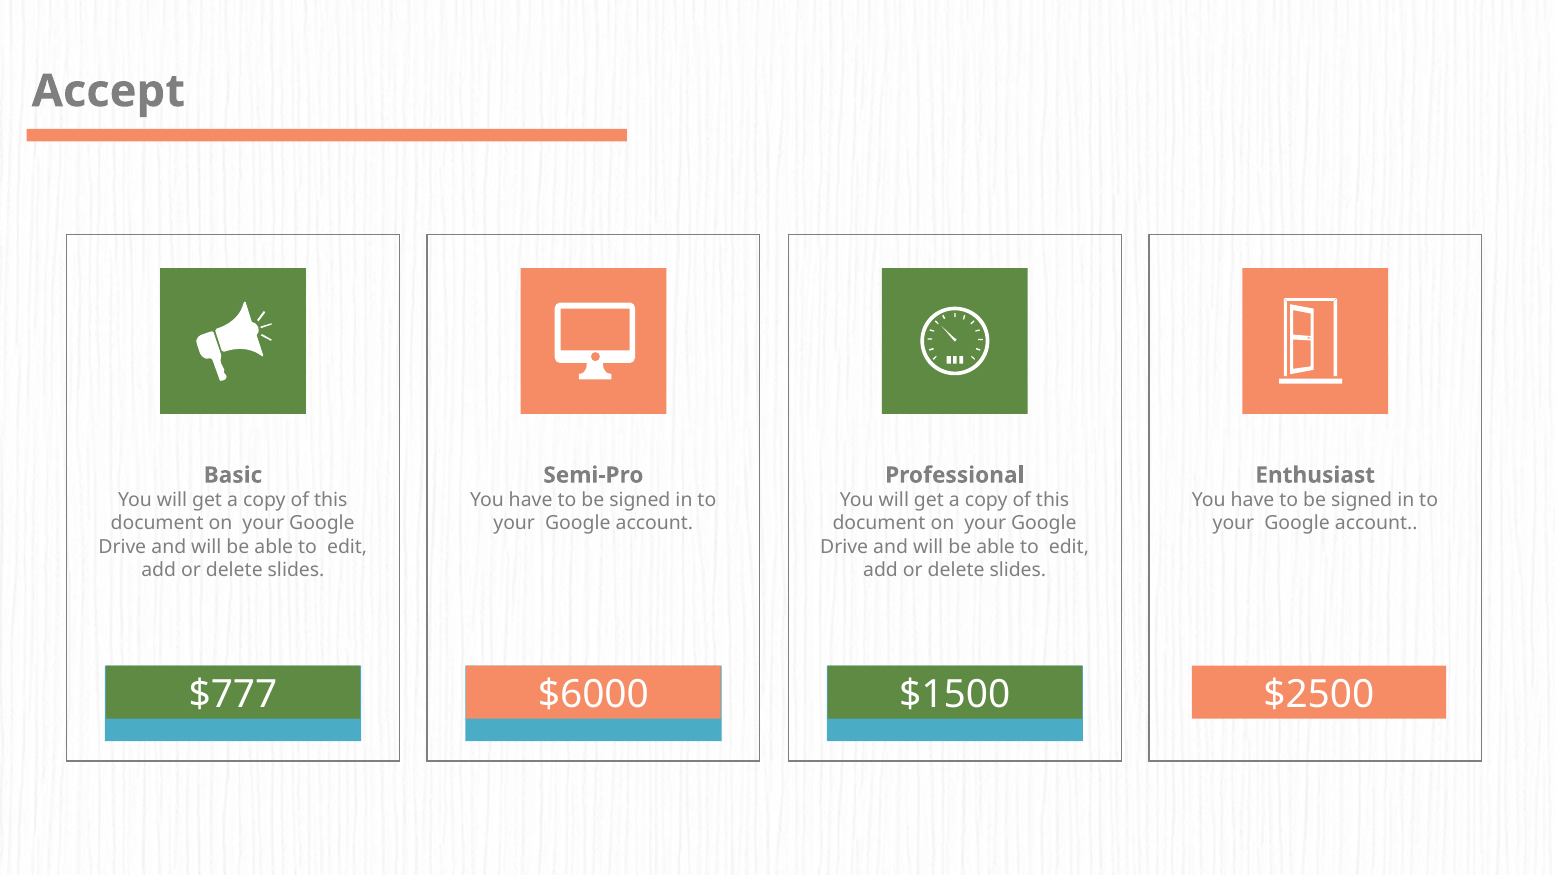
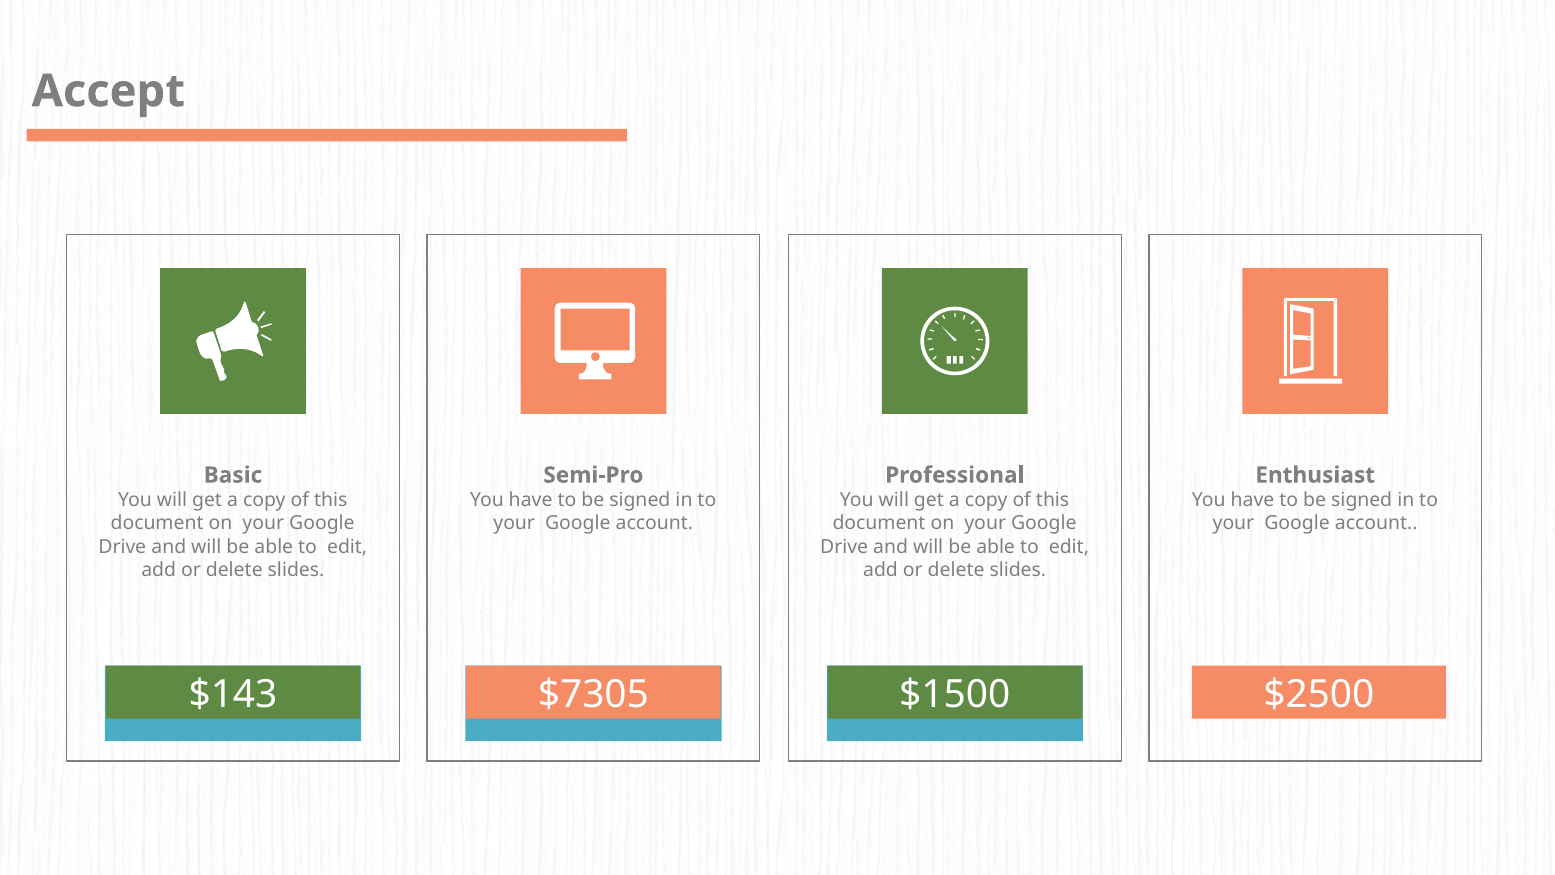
$777: $777 -> $143
$6000: $6000 -> $7305
